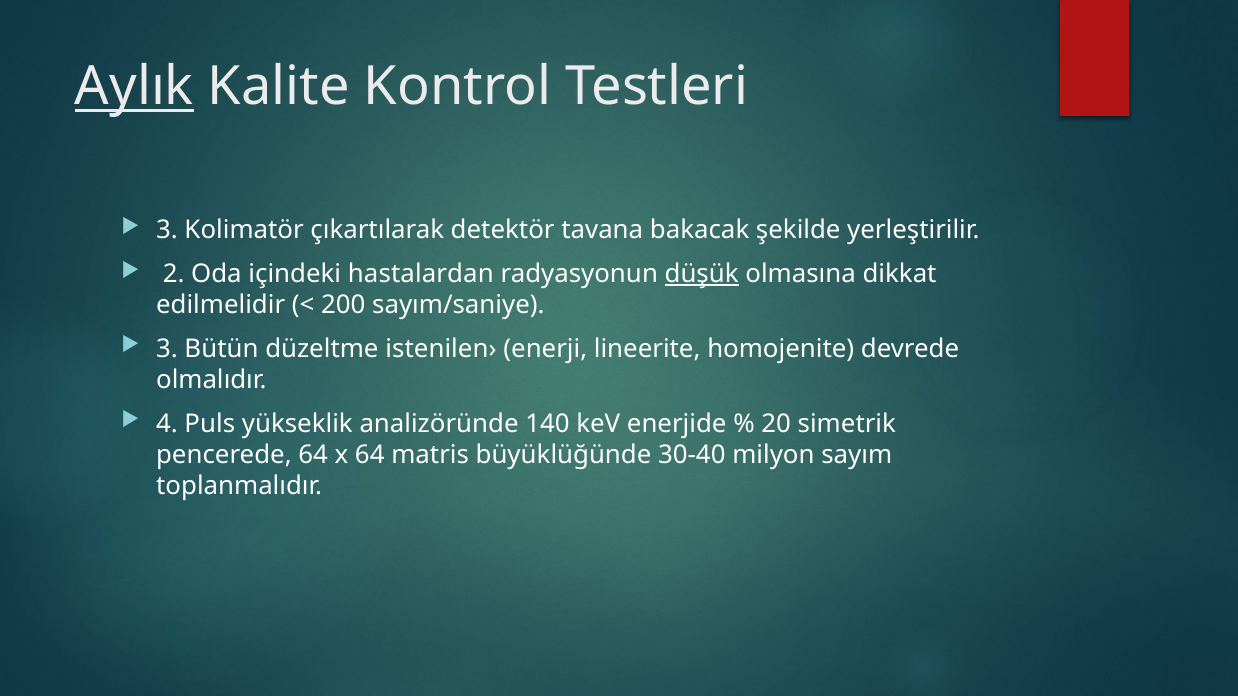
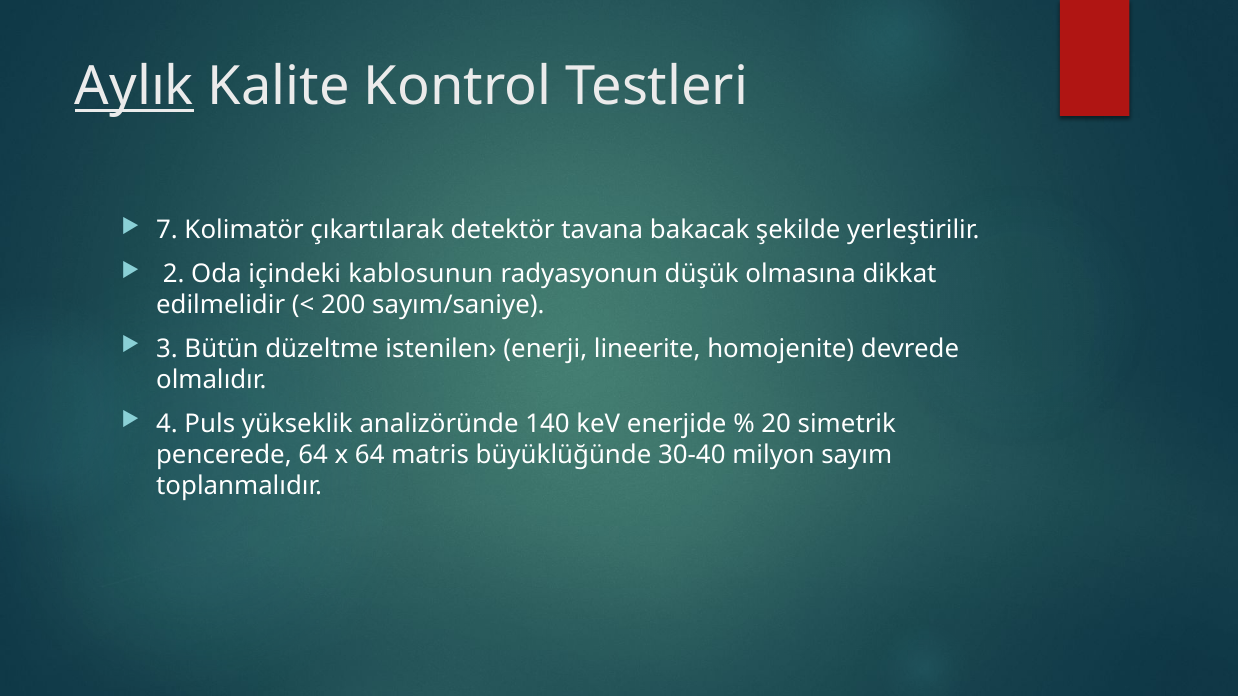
3 at (167, 230): 3 -> 7
hastalardan: hastalardan -> kablosunun
düşük underline: present -> none
